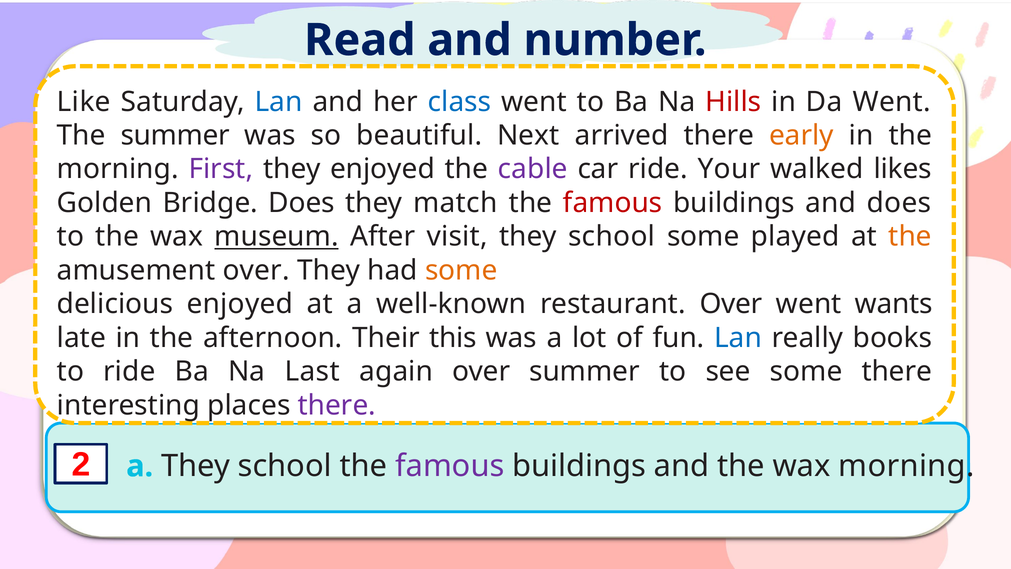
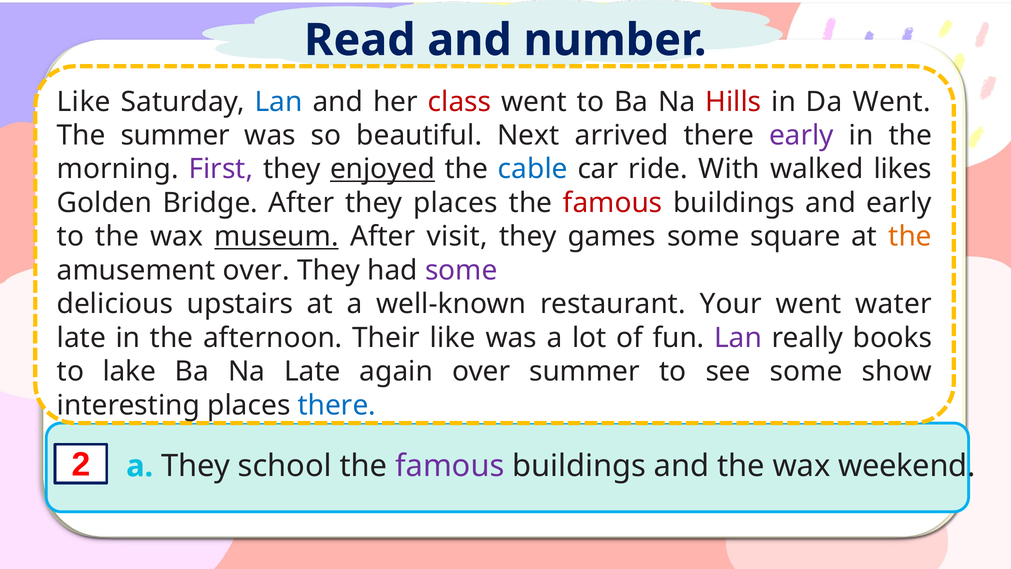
class colour: blue -> red
early at (801, 135) colour: orange -> purple
enjoyed at (382, 169) underline: none -> present
cable colour: purple -> blue
Your: Your -> With
Bridge Does: Does -> After
they match: match -> places
and does: does -> early
school at (612, 237): school -> games
played: played -> square
some at (461, 270) colour: orange -> purple
delicious enjoyed: enjoyed -> upstairs
restaurant Over: Over -> Your
wants: wants -> water
Their this: this -> like
Lan at (738, 338) colour: blue -> purple
to ride: ride -> lake
Na Last: Last -> Late
some there: there -> show
there at (337, 405) colour: purple -> blue
wax morning: morning -> weekend
